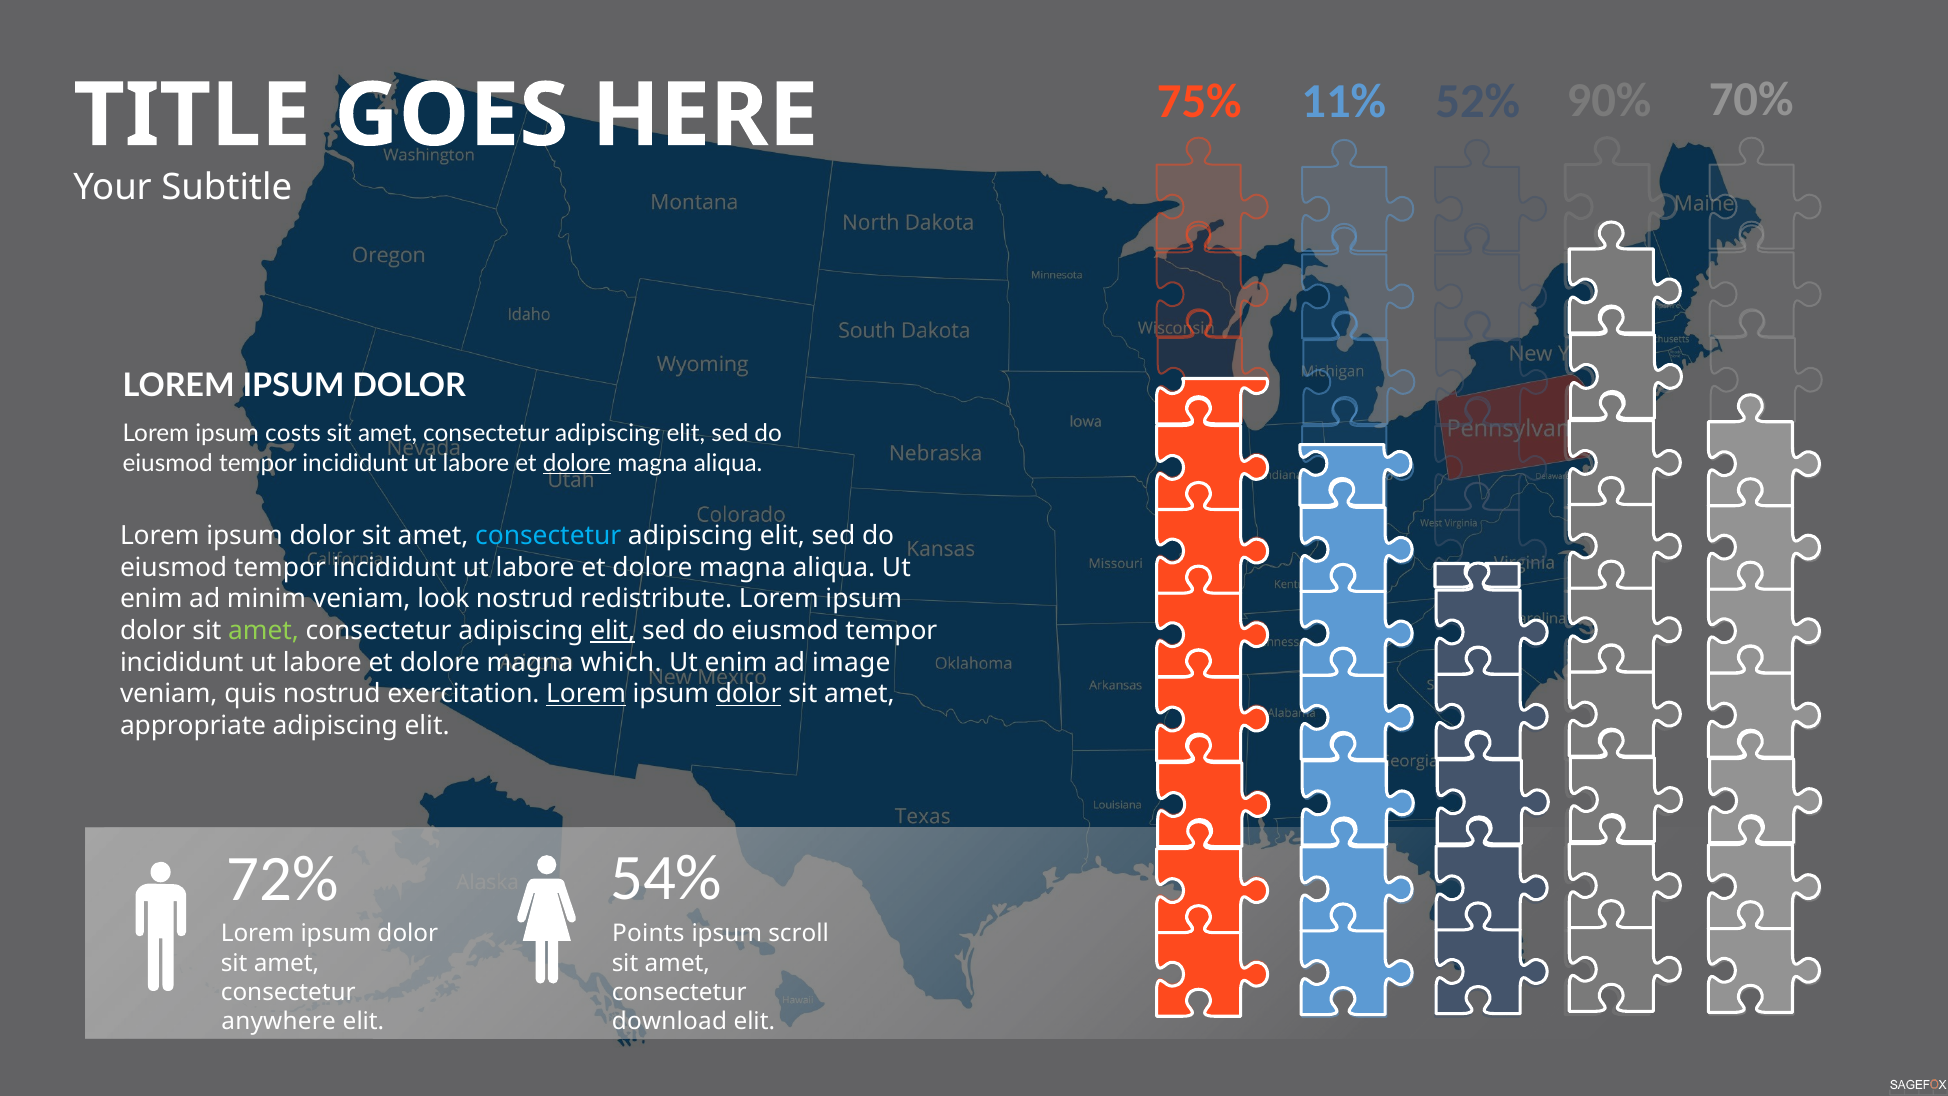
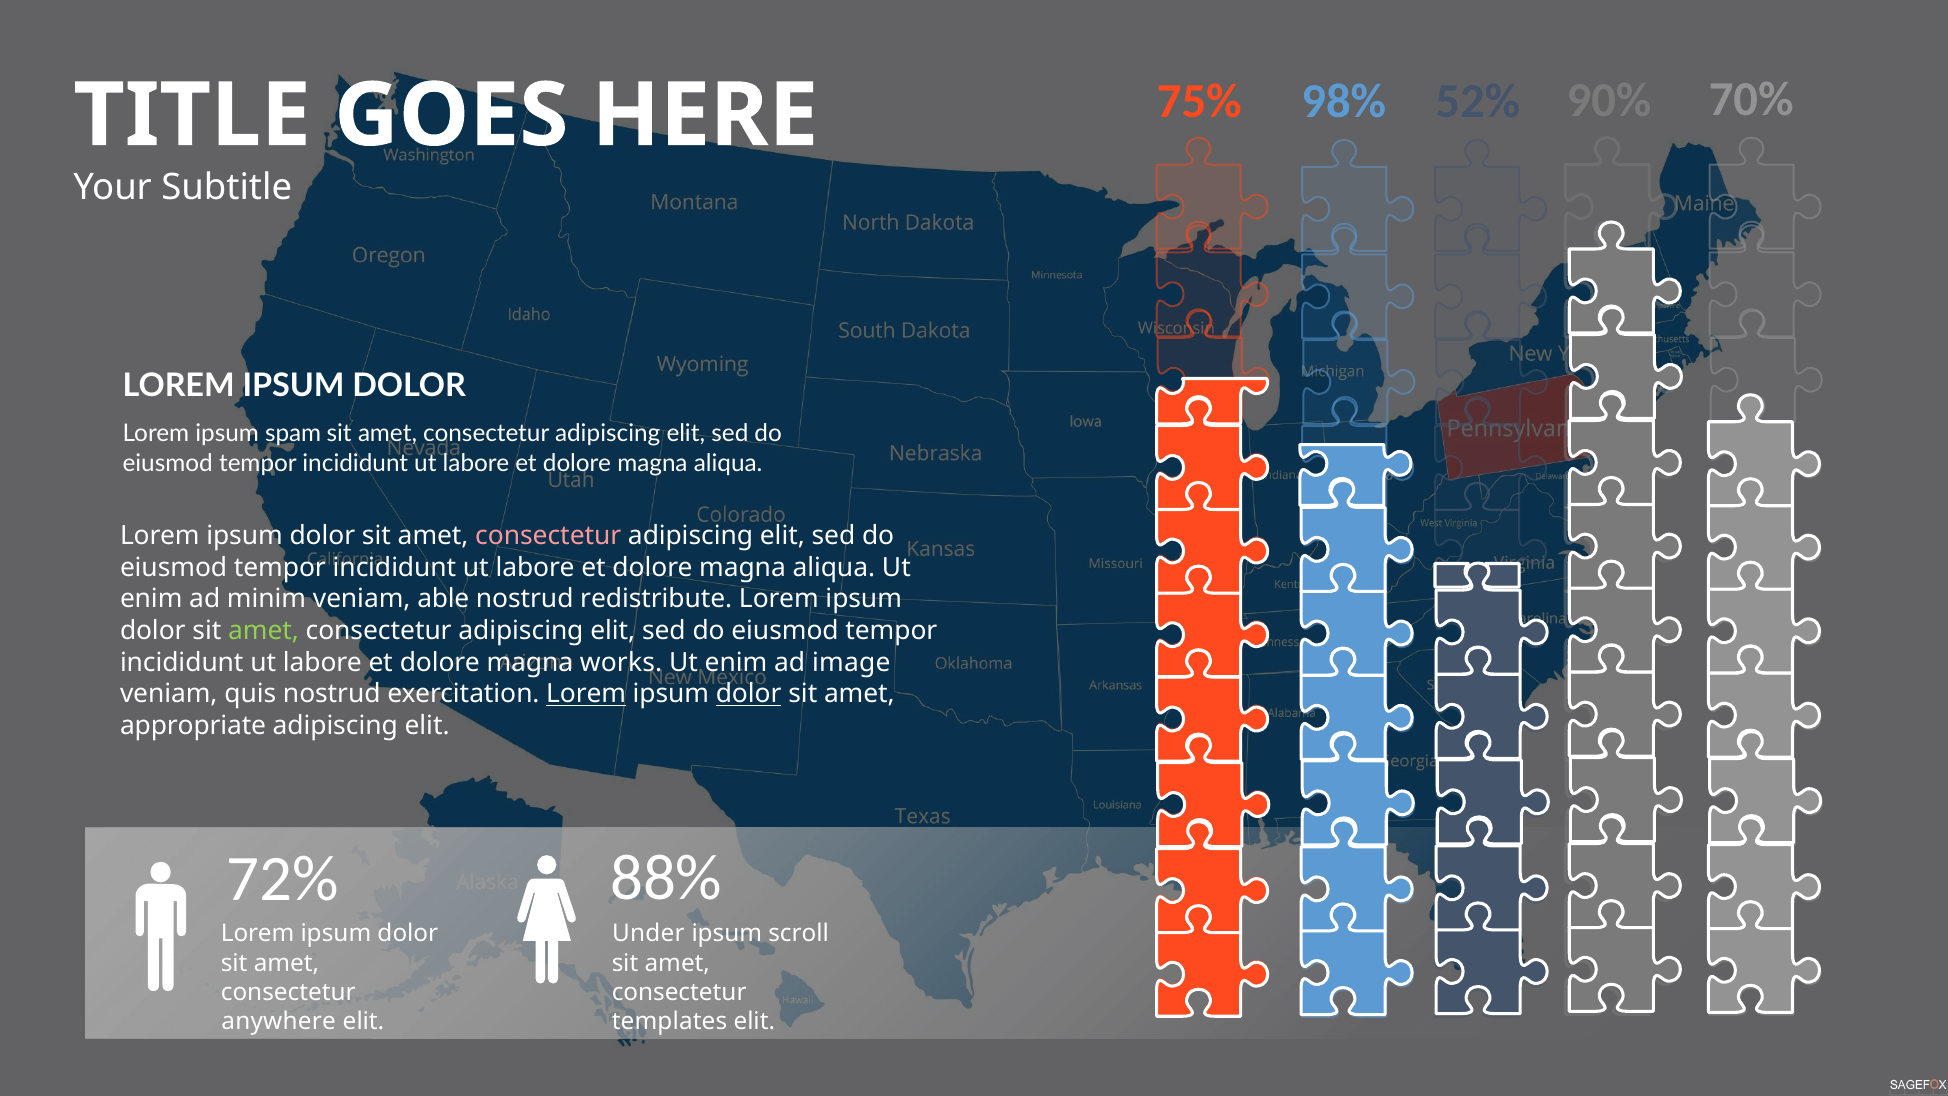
11%: 11% -> 98%
costs: costs -> spam
dolore at (577, 463) underline: present -> none
consectetur at (548, 536) colour: light blue -> pink
look: look -> able
elit at (613, 631) underline: present -> none
which: which -> works
54%: 54% -> 88%
Points: Points -> Under
download: download -> templates
